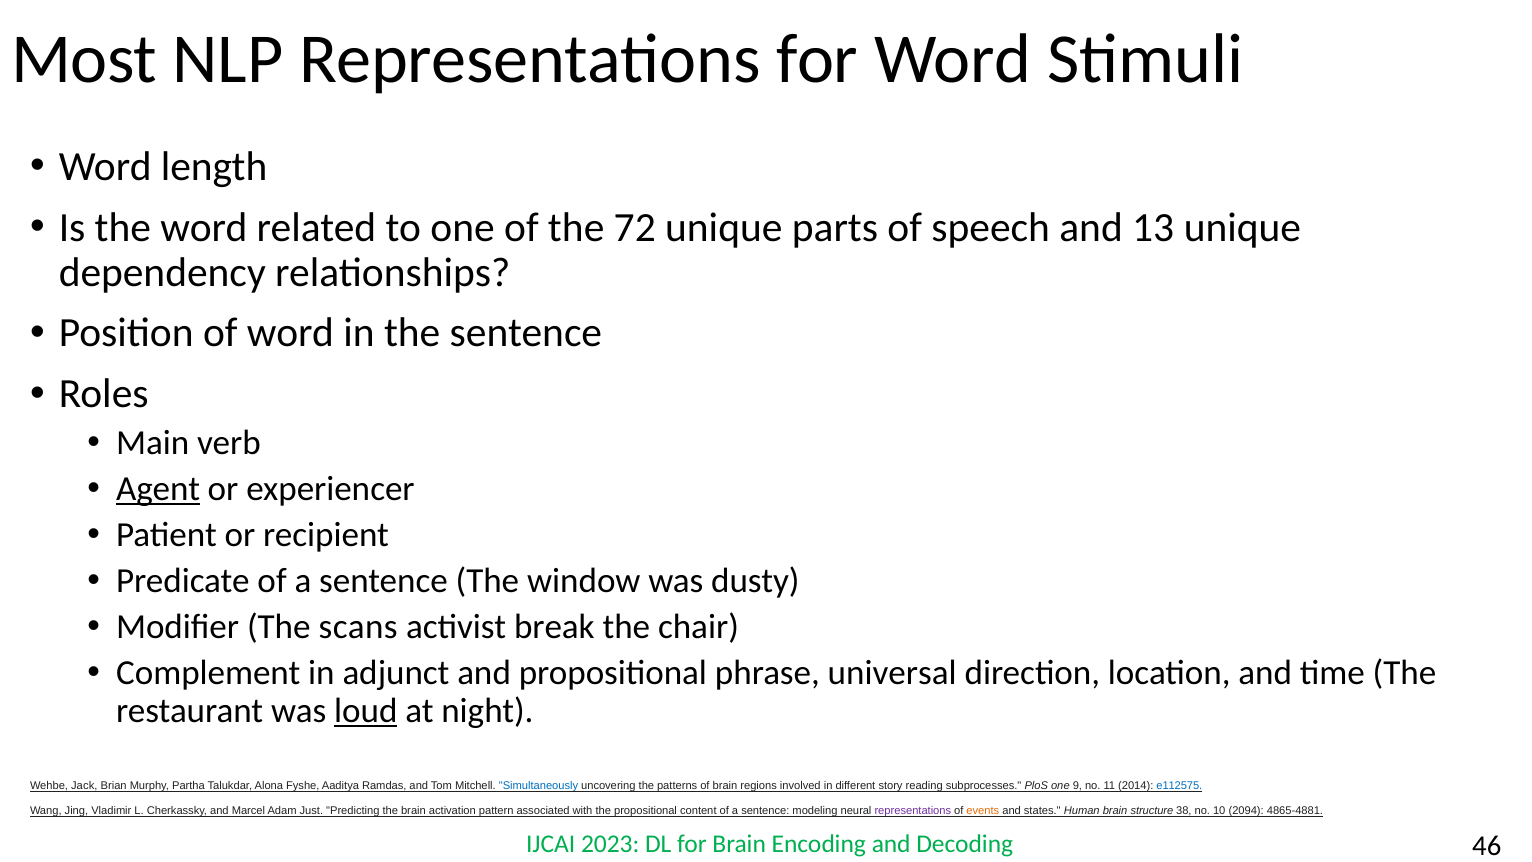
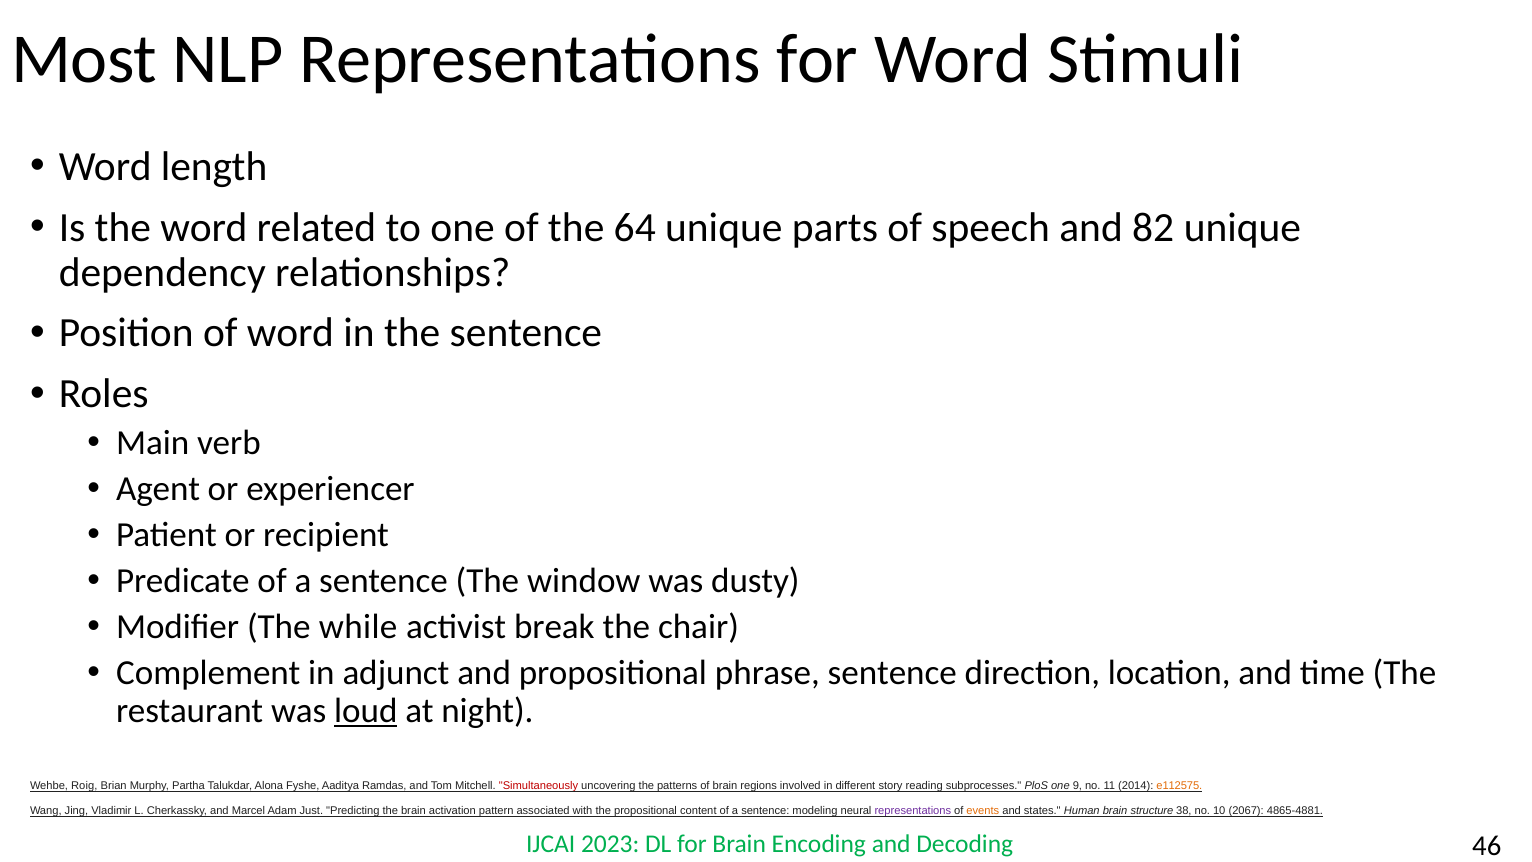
72: 72 -> 64
13: 13 -> 82
Agent underline: present -> none
scans: scans -> while
phrase universal: universal -> sentence
Jack: Jack -> Roig
Simultaneously colour: blue -> red
e112575 colour: blue -> orange
2094: 2094 -> 2067
